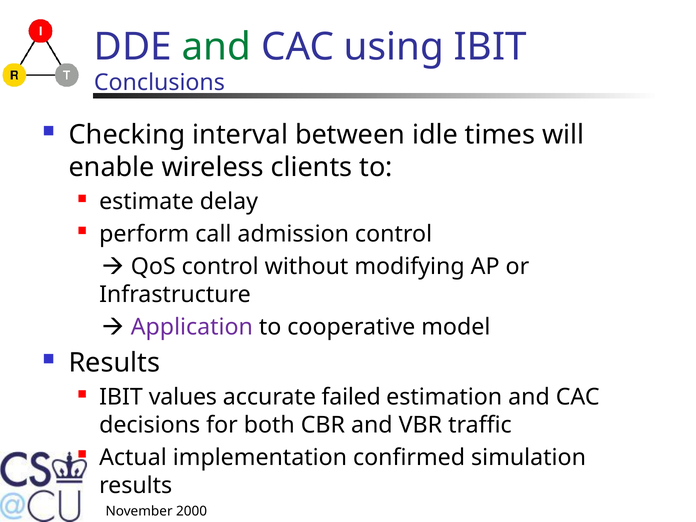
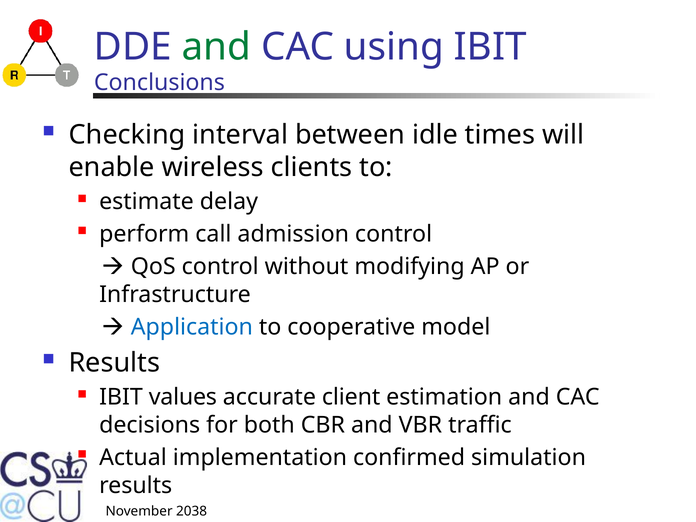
Application colour: purple -> blue
failed: failed -> client
2000: 2000 -> 2038
